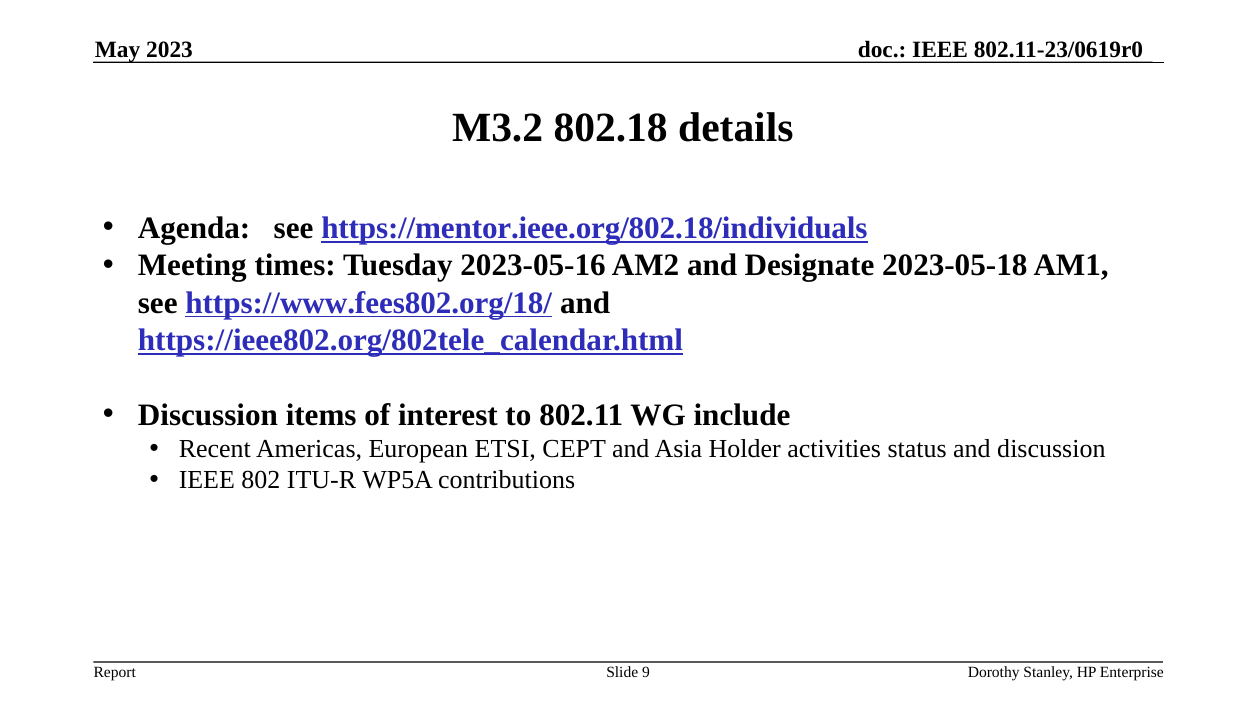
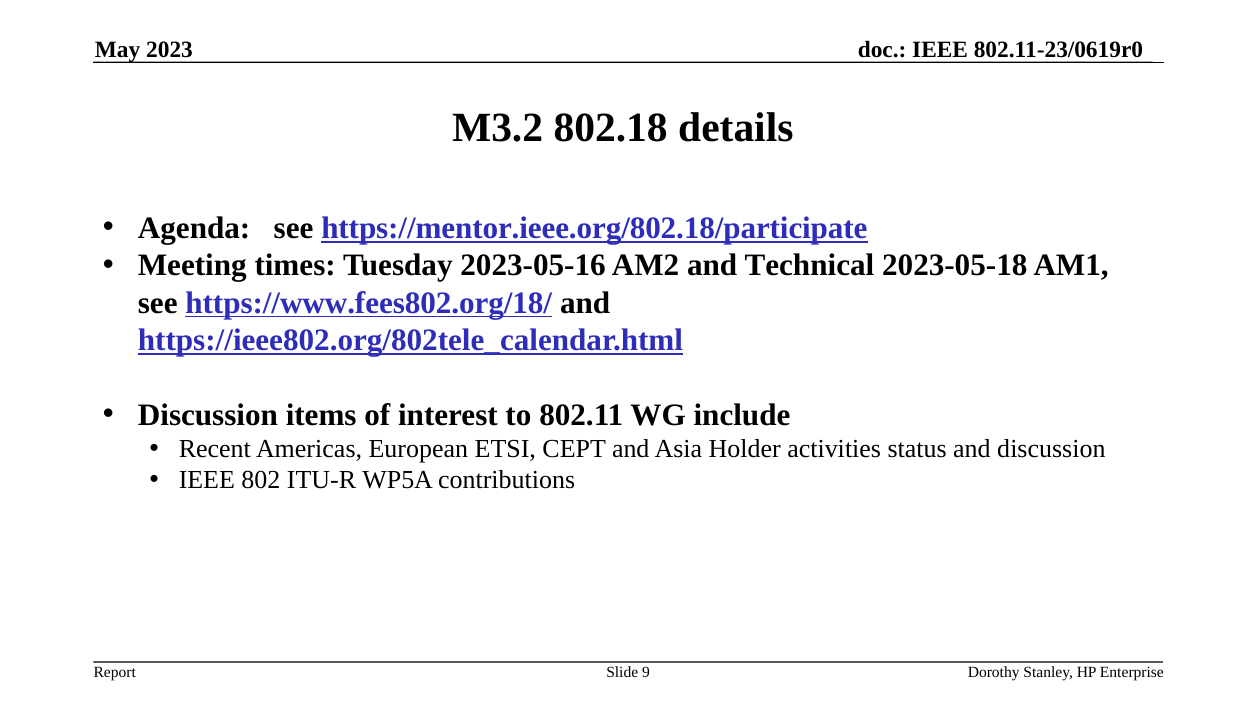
https://mentor.ieee.org/802.18/individuals: https://mentor.ieee.org/802.18/individuals -> https://mentor.ieee.org/802.18/participate
Designate: Designate -> Technical
